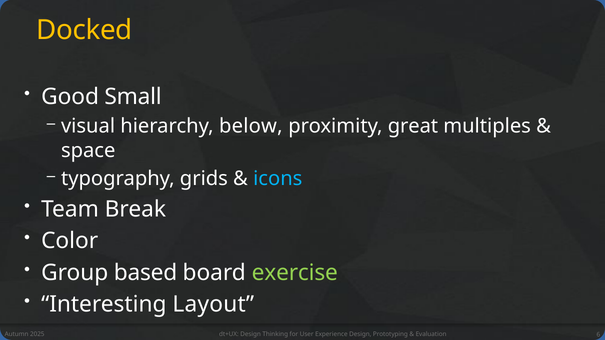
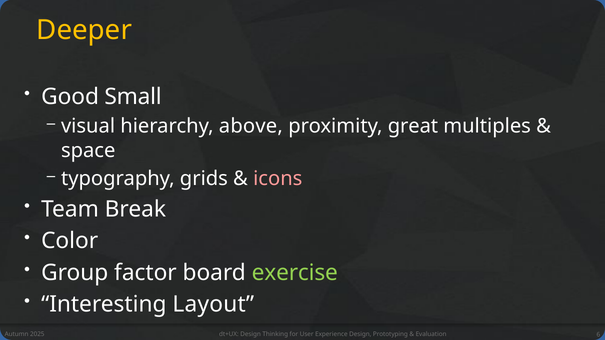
Docked: Docked -> Deeper
below: below -> above
icons colour: light blue -> pink
based: based -> factor
